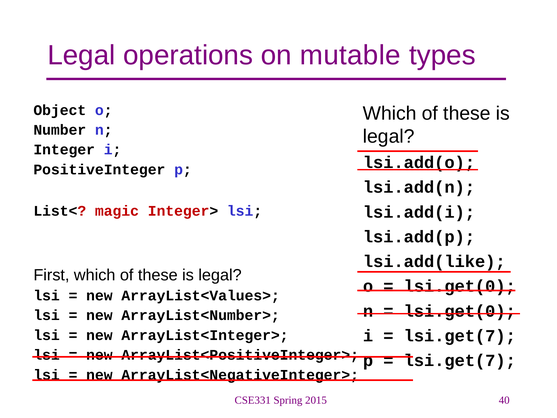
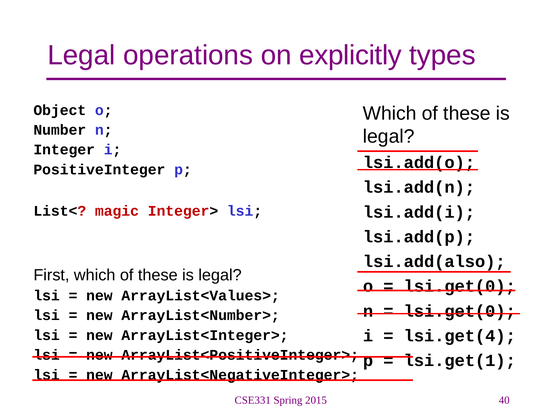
mutable: mutable -> explicitly
lsi.add(like: lsi.add(like -> lsi.add(also
lsi.get(7 at (460, 336): lsi.get(7 -> lsi.get(4
lsi.get(7 at (460, 360): lsi.get(7 -> lsi.get(1
